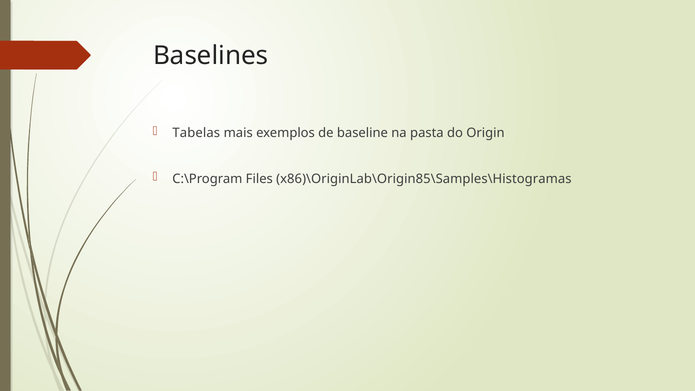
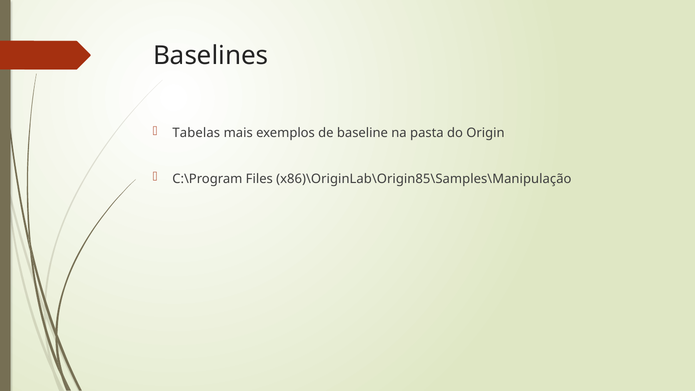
x86)\OriginLab\Origin85\Samples\Histogramas: x86)\OriginLab\Origin85\Samples\Histogramas -> x86)\OriginLab\Origin85\Samples\Manipulação
